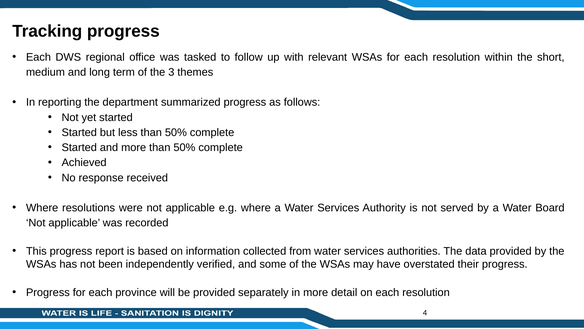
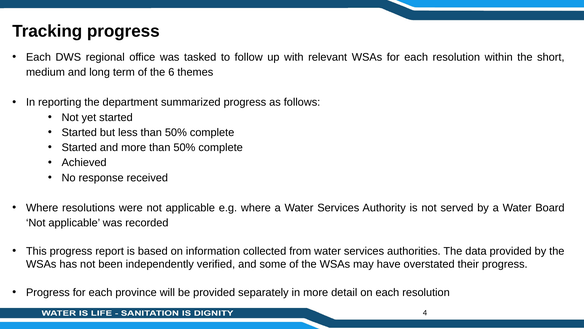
3: 3 -> 6
